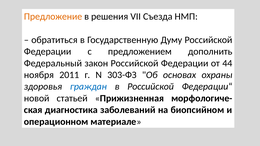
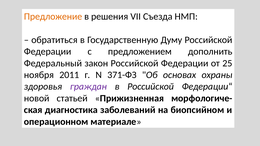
44: 44 -> 25
303-ФЗ: 303-ФЗ -> 371-ФЗ
граждан colour: blue -> purple
